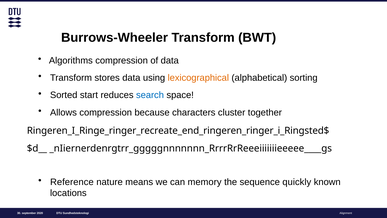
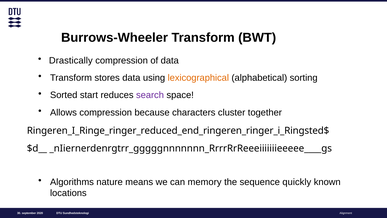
Algorithms: Algorithms -> Drastically
search colour: blue -> purple
Ringeren_I_Ringe_ringer_recreate_end_ringeren_ringer_i_Ringsted$: Ringeren_I_Ringe_ringer_recreate_end_ringeren_ringer_i_Ringsted$ -> Ringeren_I_Ringe_ringer_reduced_end_ringeren_ringer_i_Ringsted$
Reference: Reference -> Algorithms
